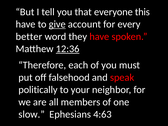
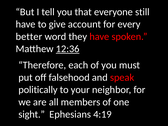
this: this -> still
give underline: present -> none
slow: slow -> sight
4:63: 4:63 -> 4:19
